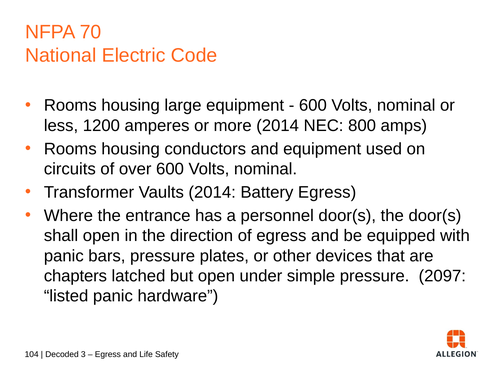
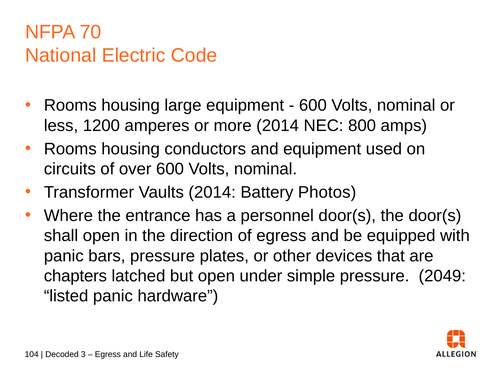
Battery Egress: Egress -> Photos
2097: 2097 -> 2049
